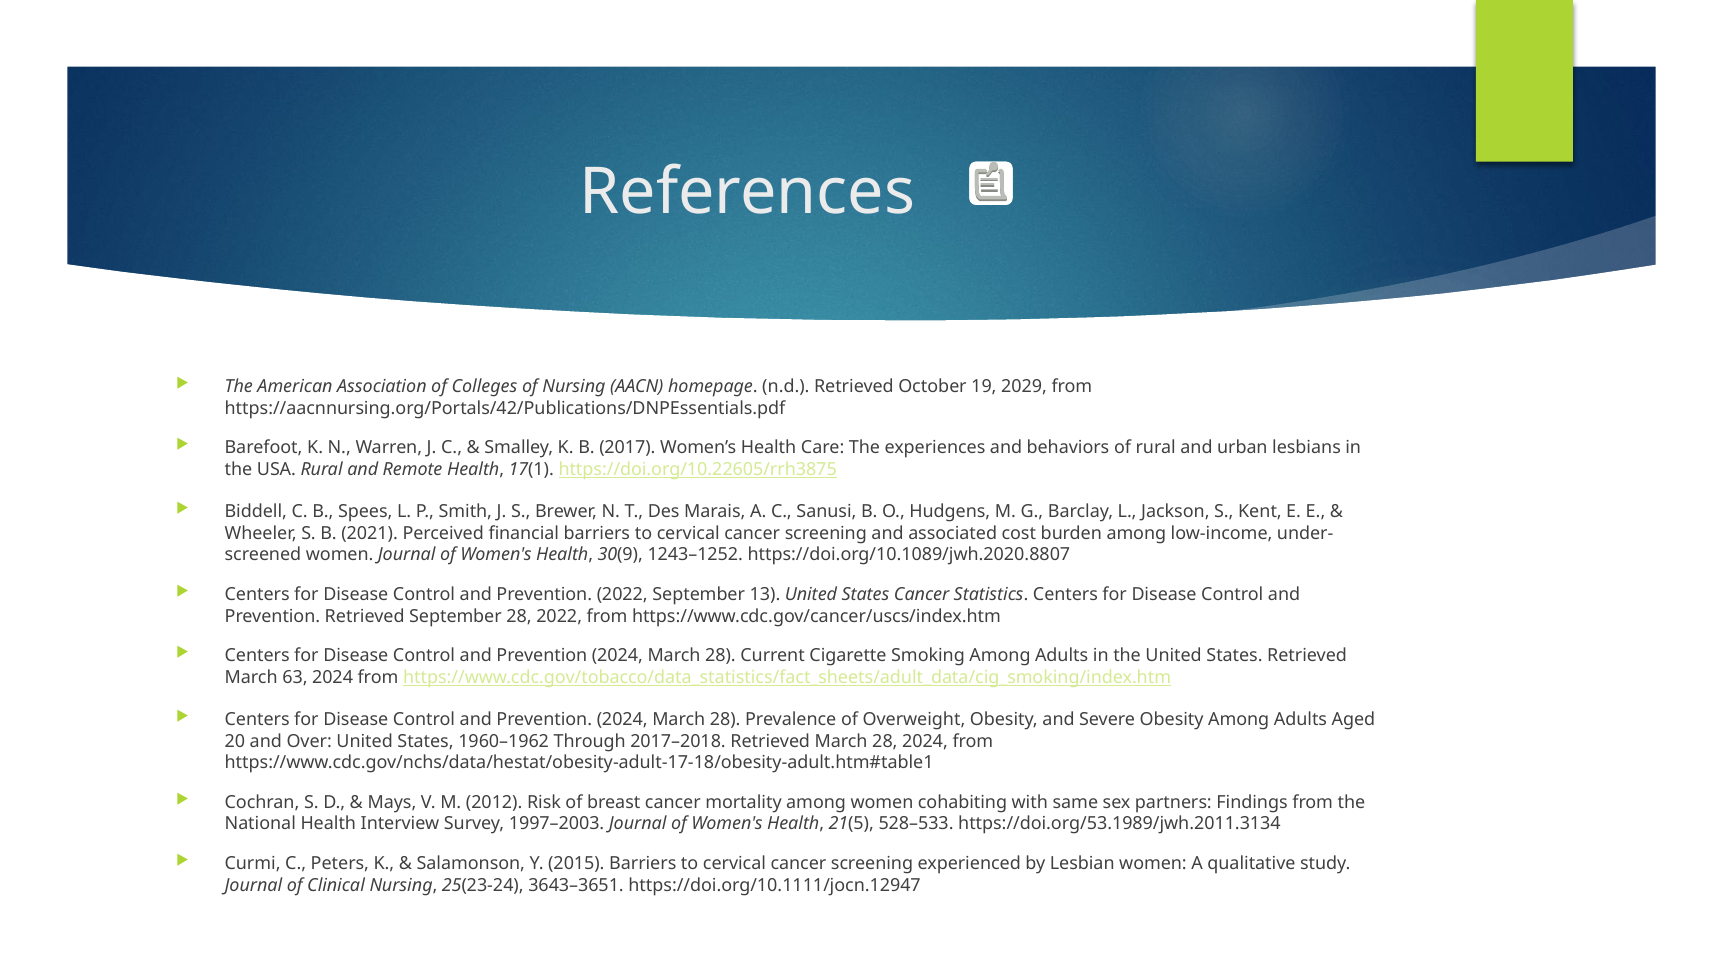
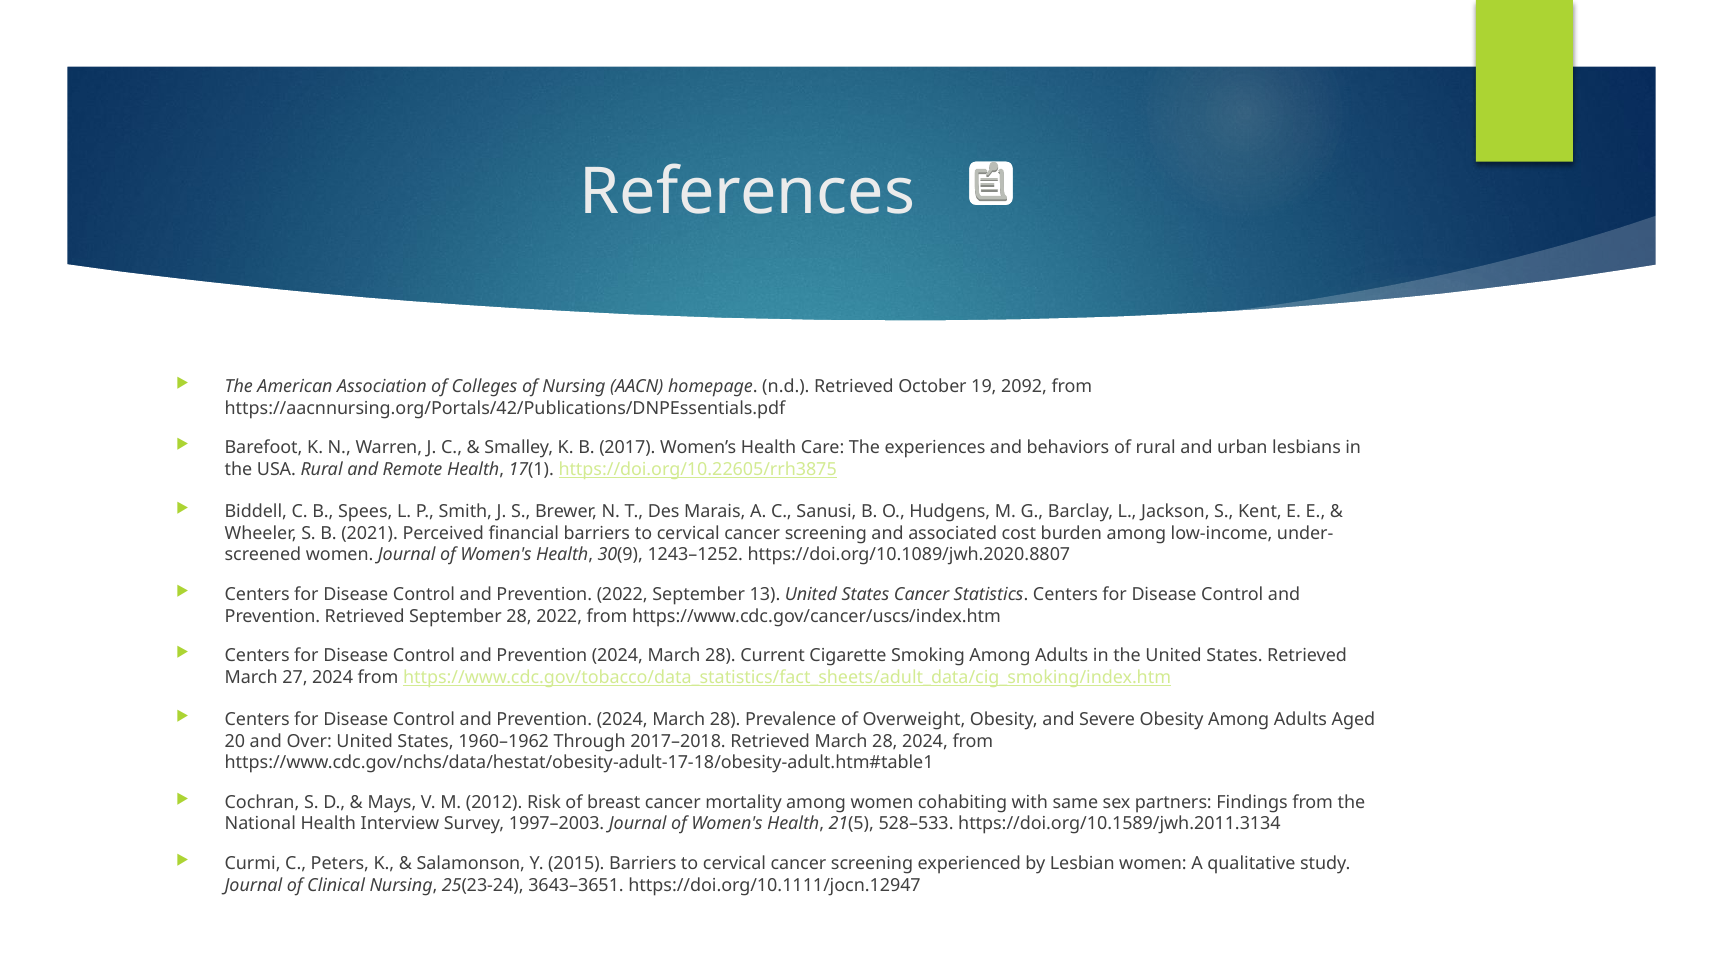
2029: 2029 -> 2092
63: 63 -> 27
https://doi.org/53.1989/jwh.2011.3134: https://doi.org/53.1989/jwh.2011.3134 -> https://doi.org/10.1589/jwh.2011.3134
